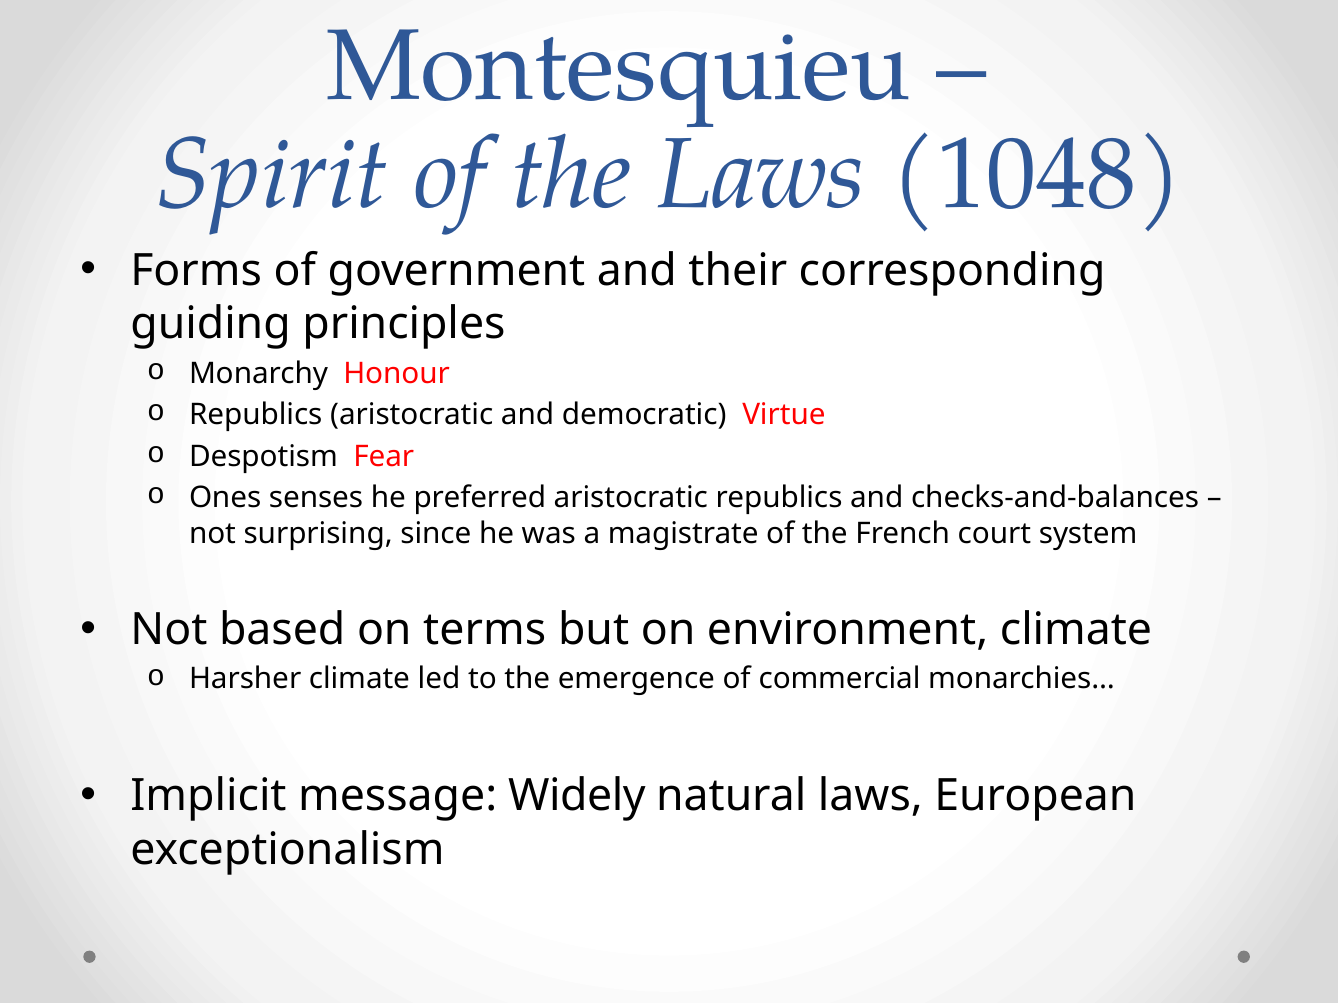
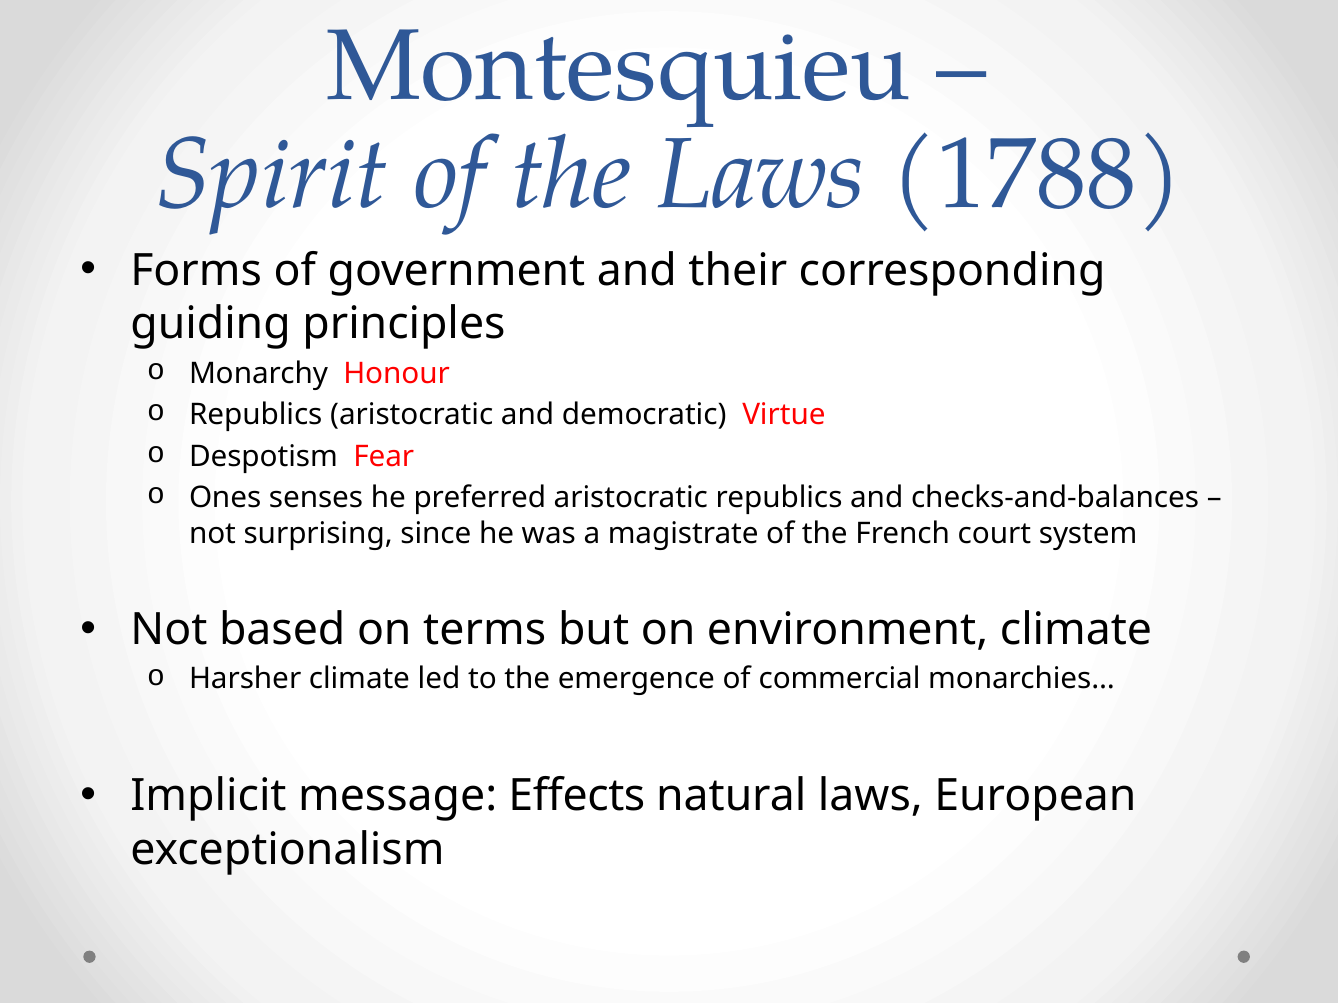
1048: 1048 -> 1788
Widely: Widely -> Effects
